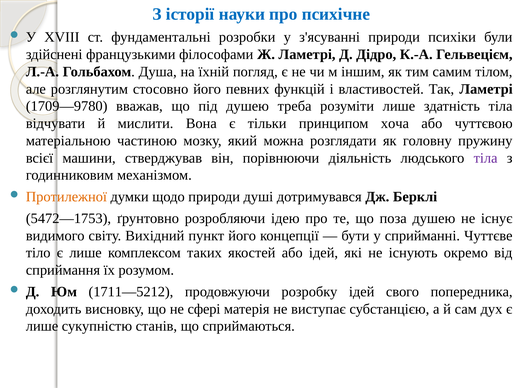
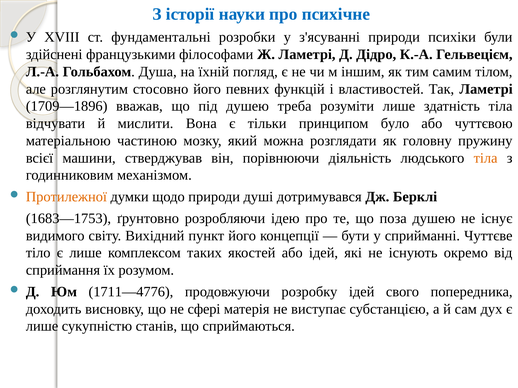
1709—9780: 1709—9780 -> 1709—1896
хоча: хоча -> було
тіла at (486, 158) colour: purple -> orange
5472—1753: 5472—1753 -> 1683—1753
1711—5212: 1711—5212 -> 1711—4776
